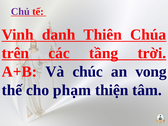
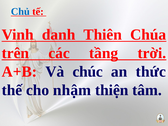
Chủ colour: purple -> blue
vong: vong -> thức
phạm: phạm -> nhậm
